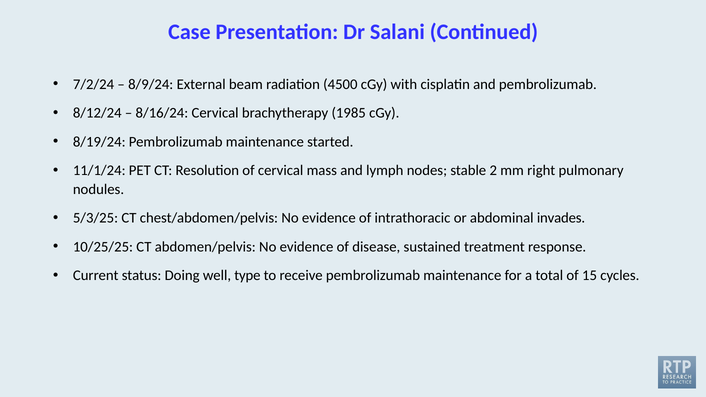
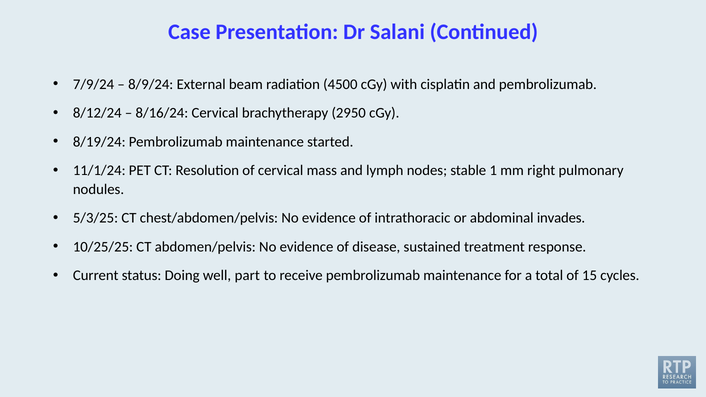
7/2/24: 7/2/24 -> 7/9/24
1985: 1985 -> 2950
2: 2 -> 1
type: type -> part
